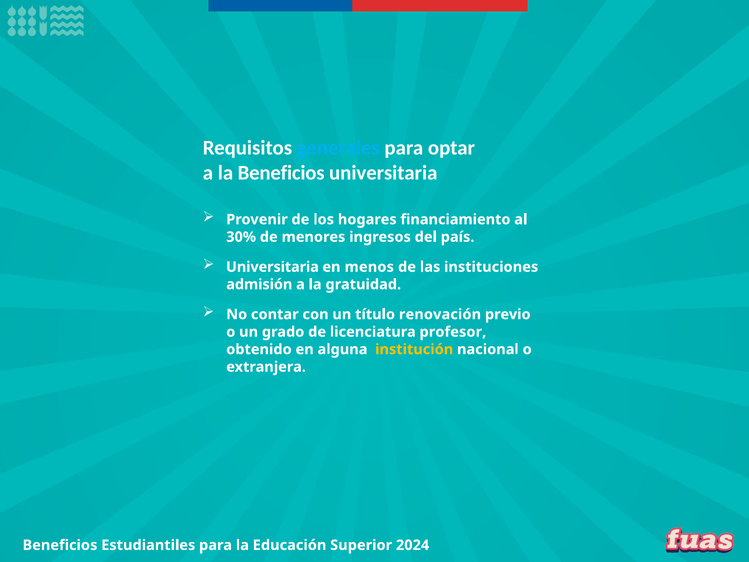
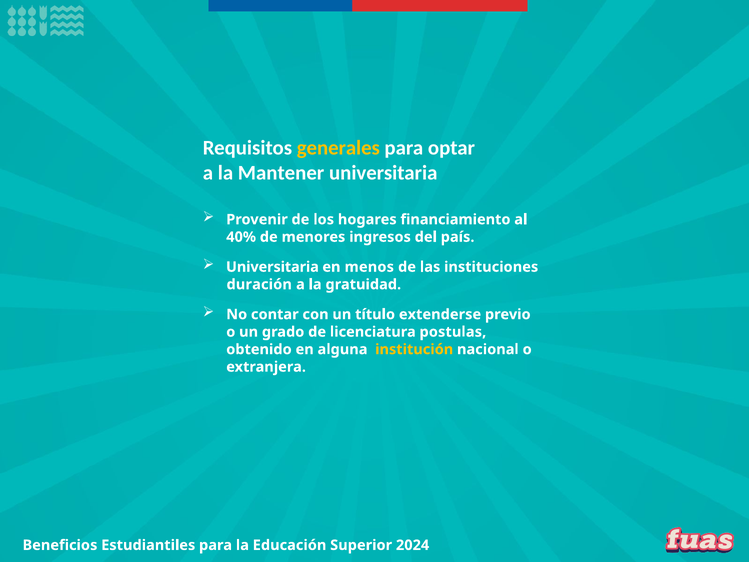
generales colour: light blue -> yellow
la Beneficios: Beneficios -> Mantener
30%: 30% -> 40%
admisión: admisión -> duración
renovación: renovación -> extenderse
profesor: profesor -> postulas
